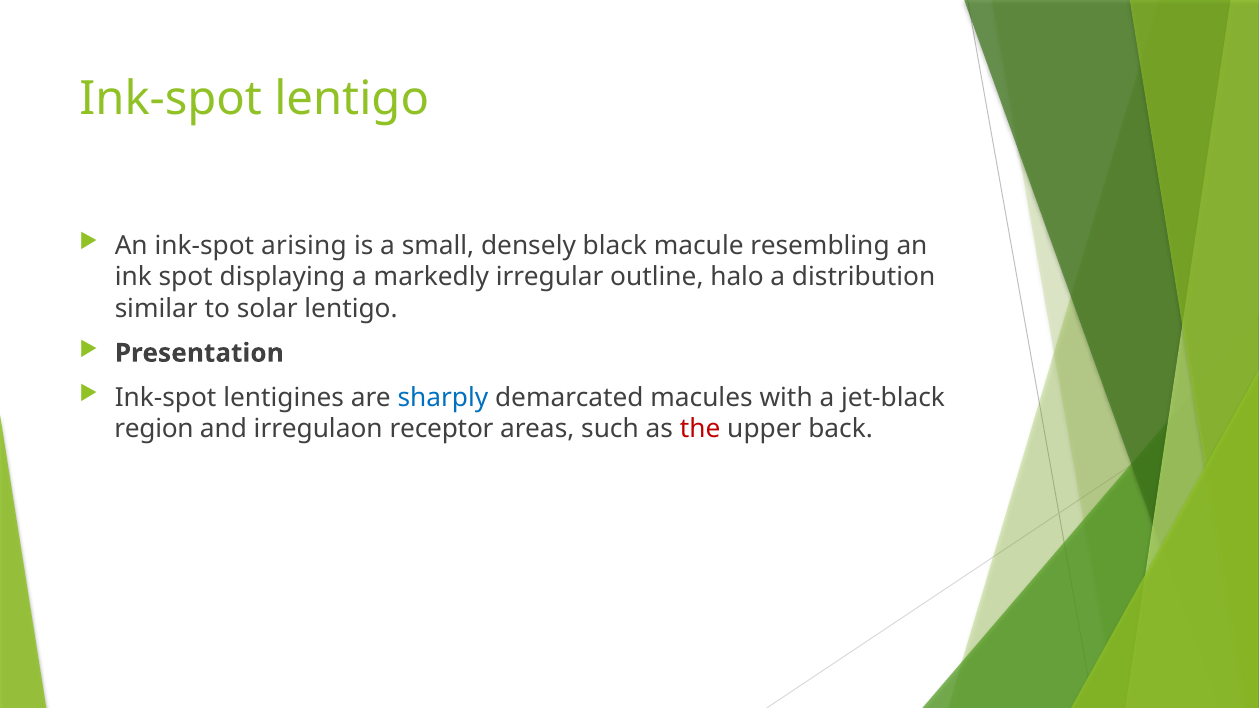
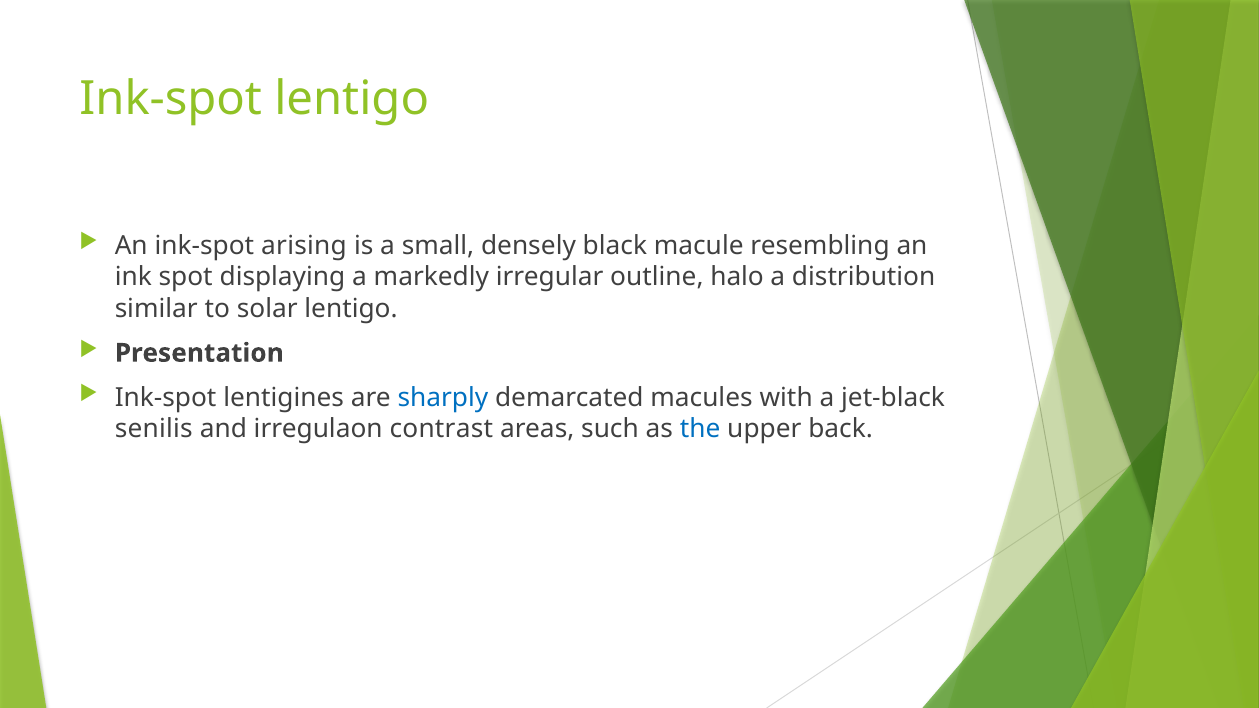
region: region -> senilis
receptor: receptor -> contrast
the colour: red -> blue
